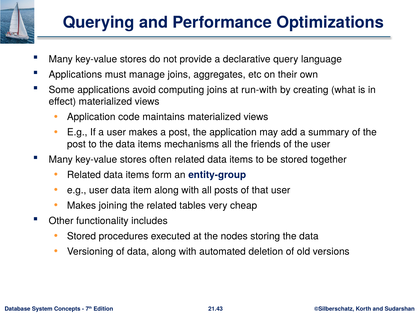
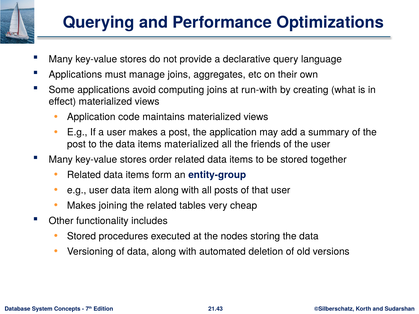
items mechanisms: mechanisms -> materialized
often: often -> order
